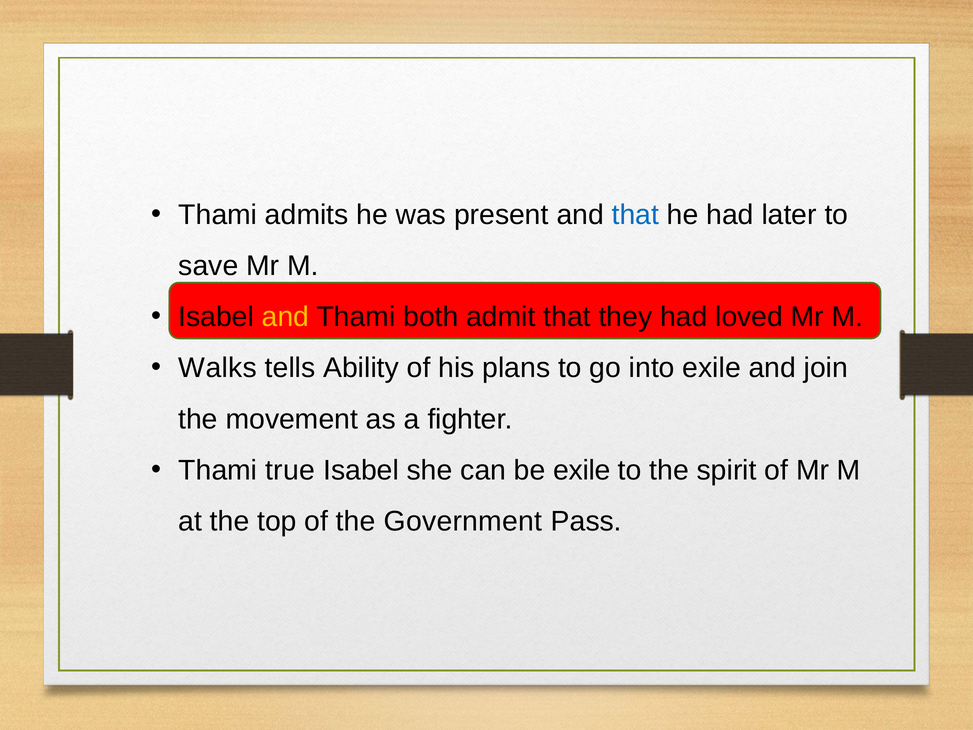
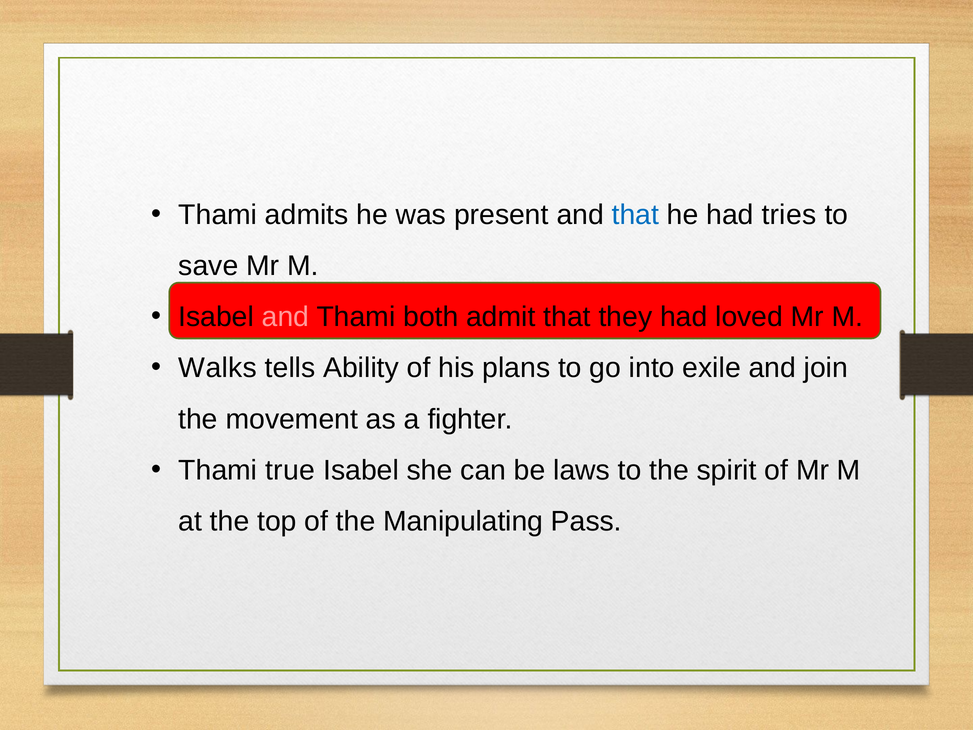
later: later -> tries
and at (286, 317) colour: yellow -> pink
be exile: exile -> laws
Government: Government -> Manipulating
